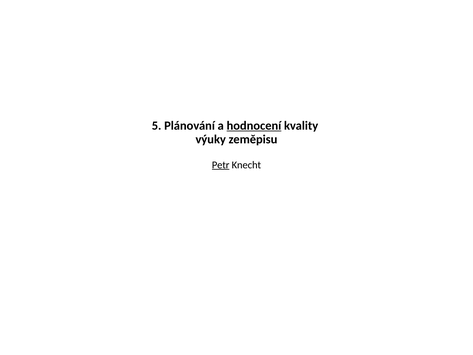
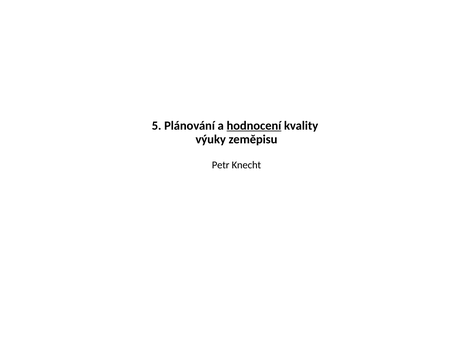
Petr underline: present -> none
